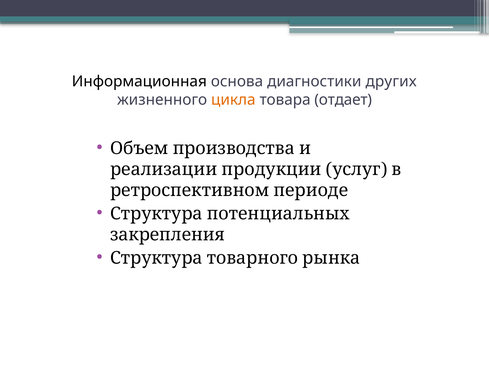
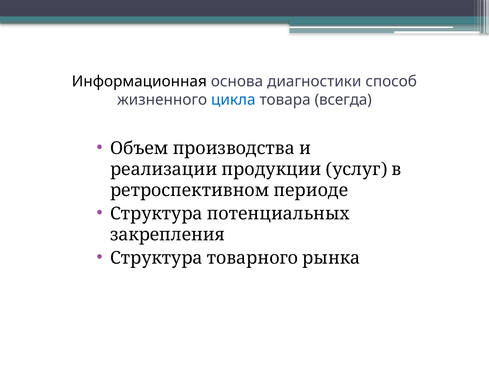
других: других -> способ
цикла colour: orange -> blue
отдает: отдает -> всегда
